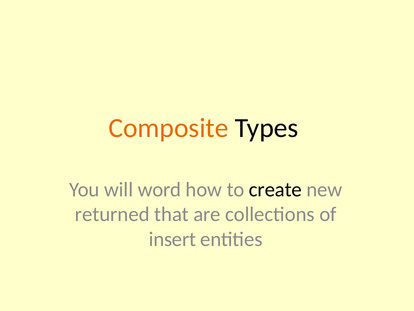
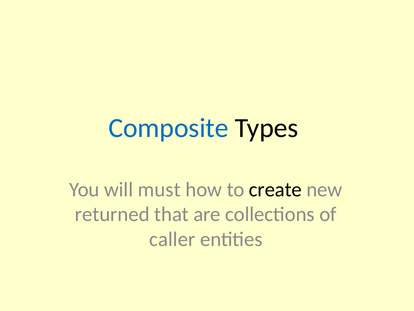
Composite colour: orange -> blue
word: word -> must
insert: insert -> caller
